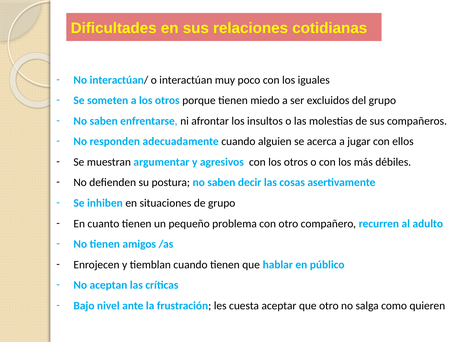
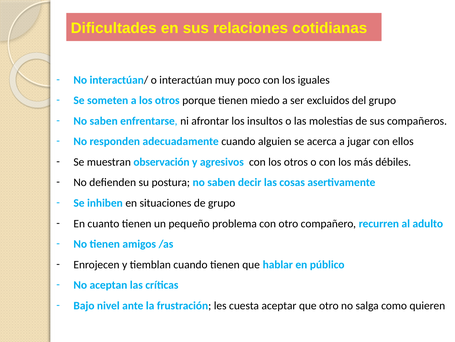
argumentar: argumentar -> observación
